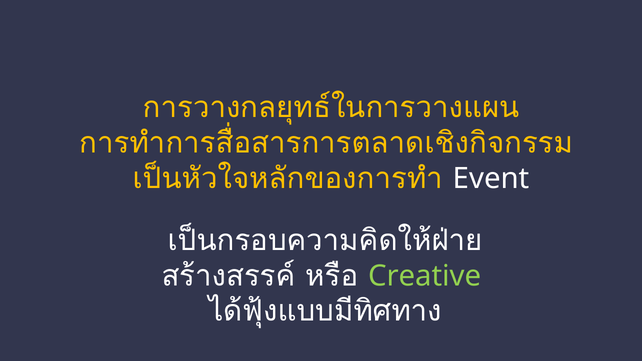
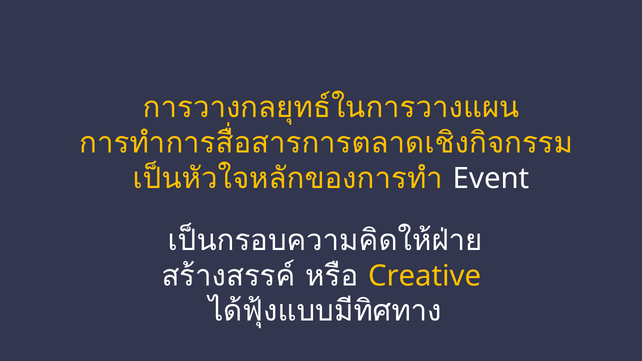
Creative colour: light green -> yellow
